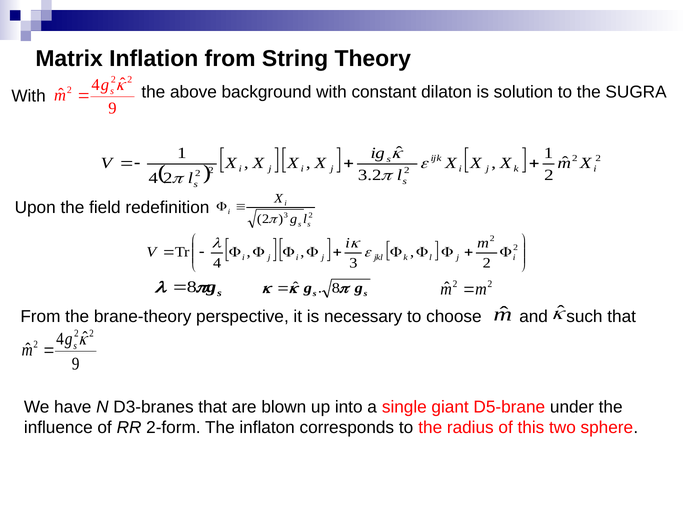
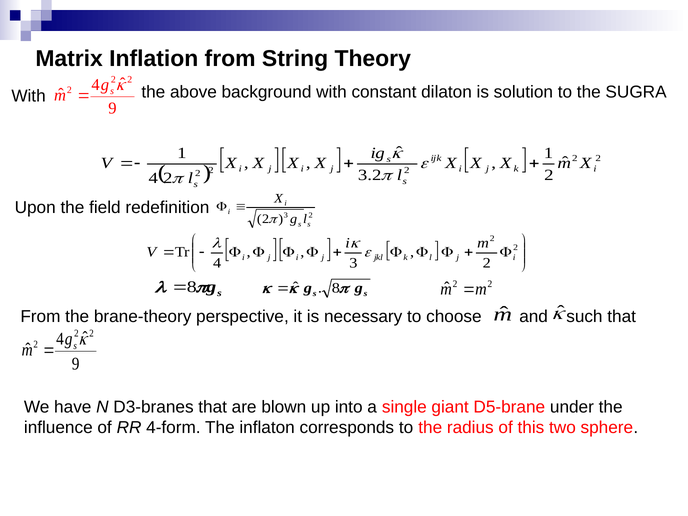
2-form: 2-form -> 4-form
